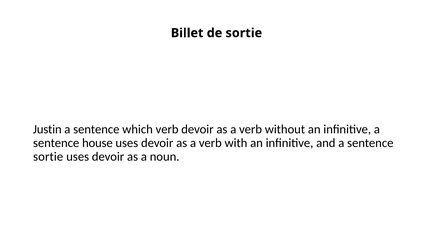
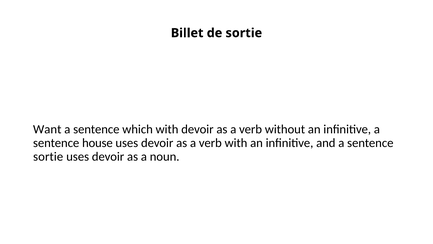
Justin: Justin -> Want
which verb: verb -> with
